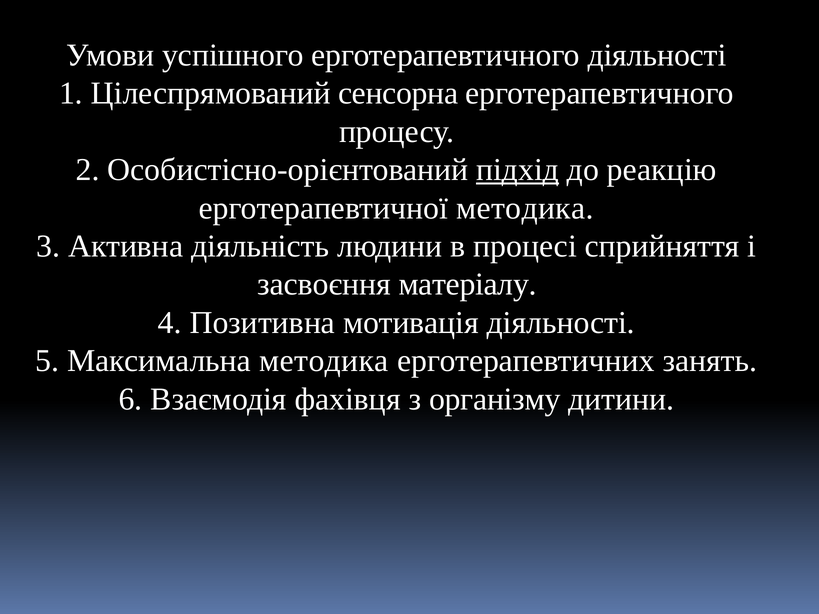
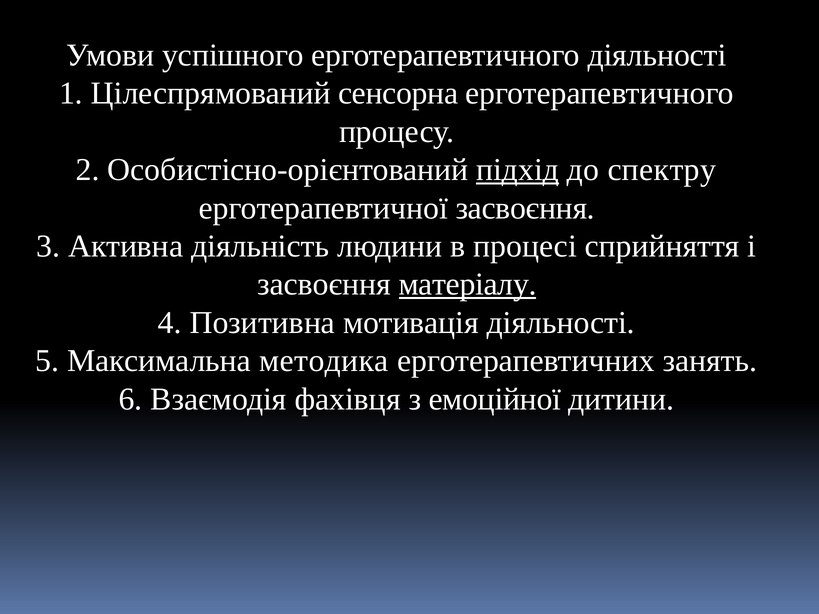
реакцію: реакцію -> спектру
ерготерапевтичної методика: методика -> засвоєння
матеріалу underline: none -> present
організму: організму -> емоційної
